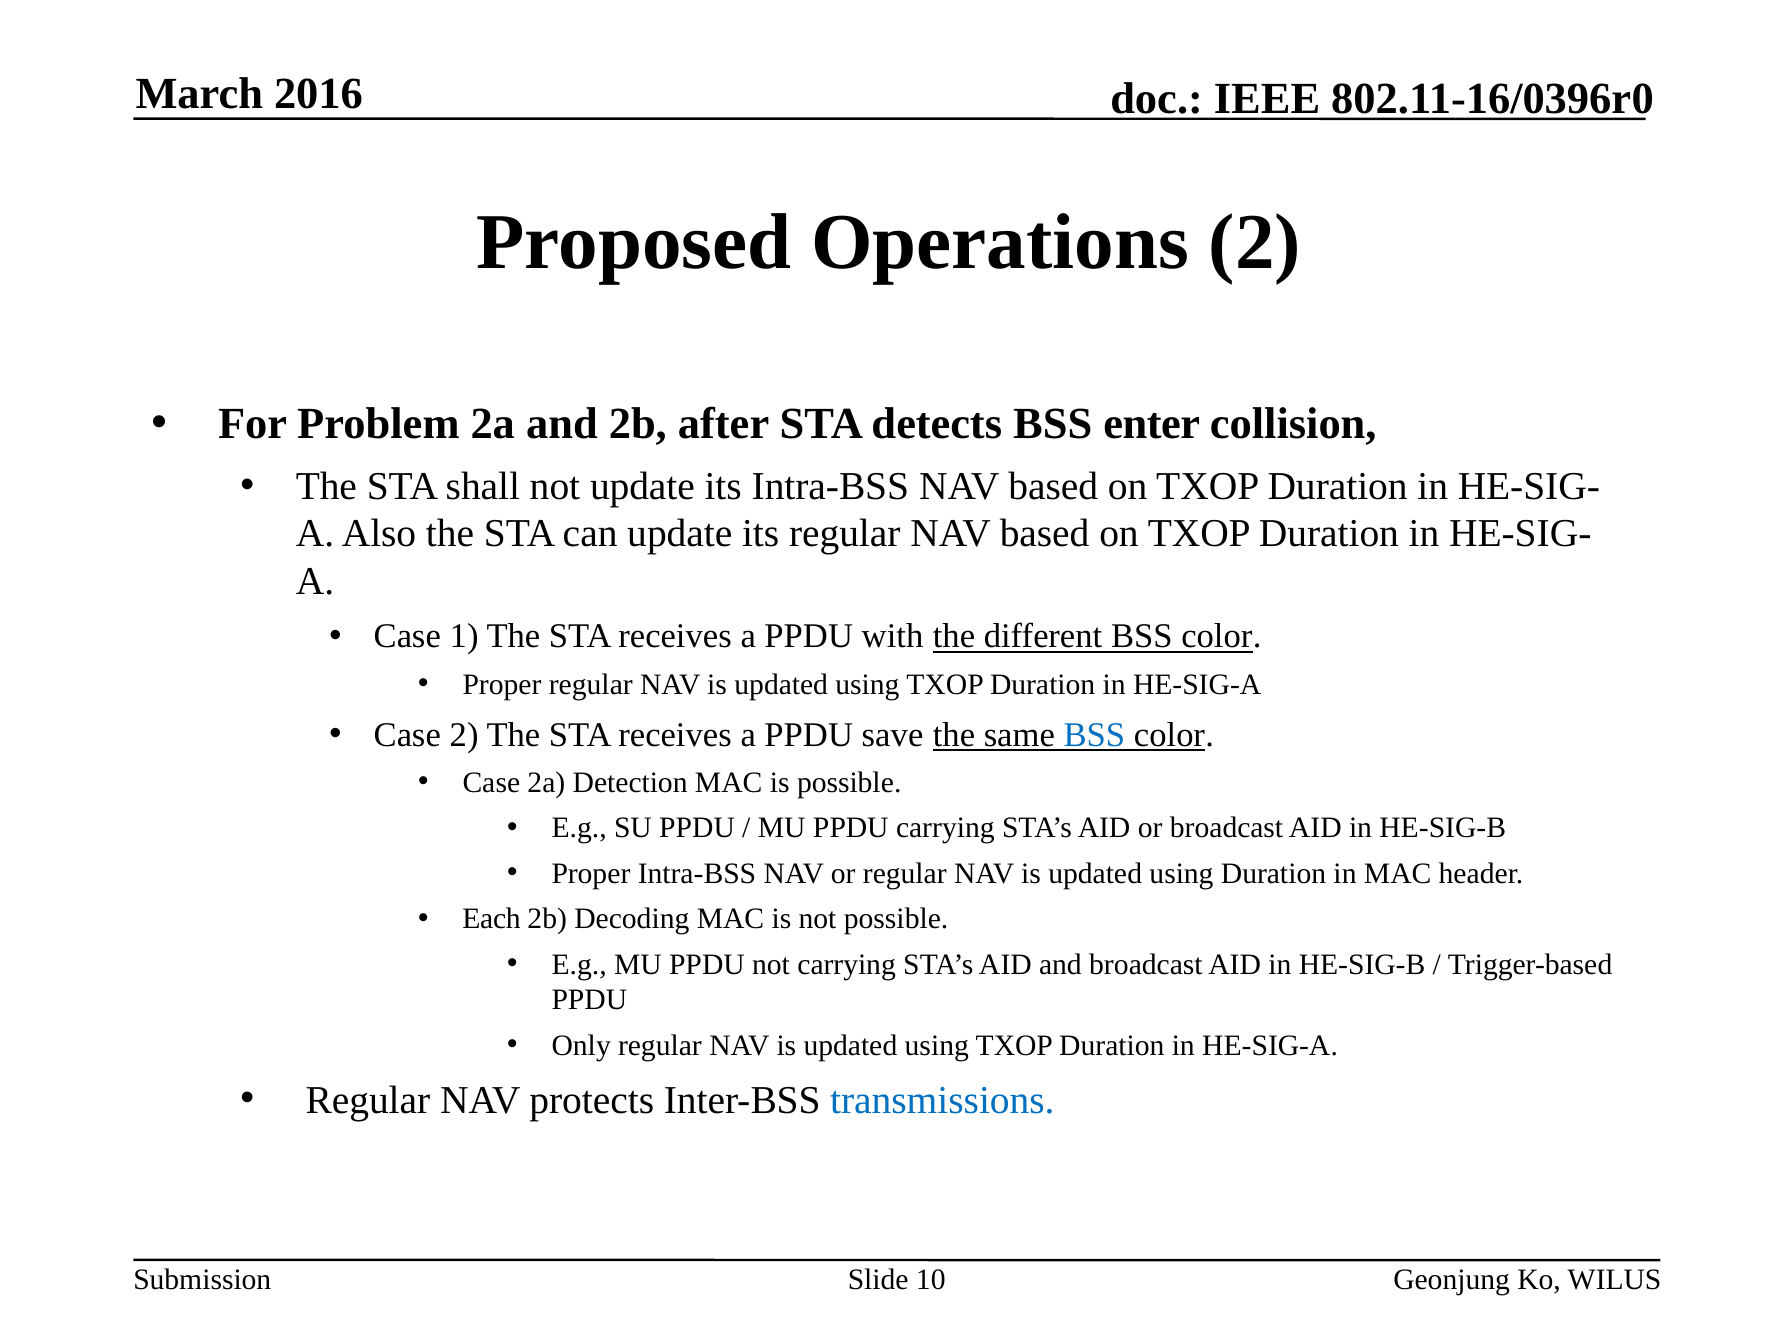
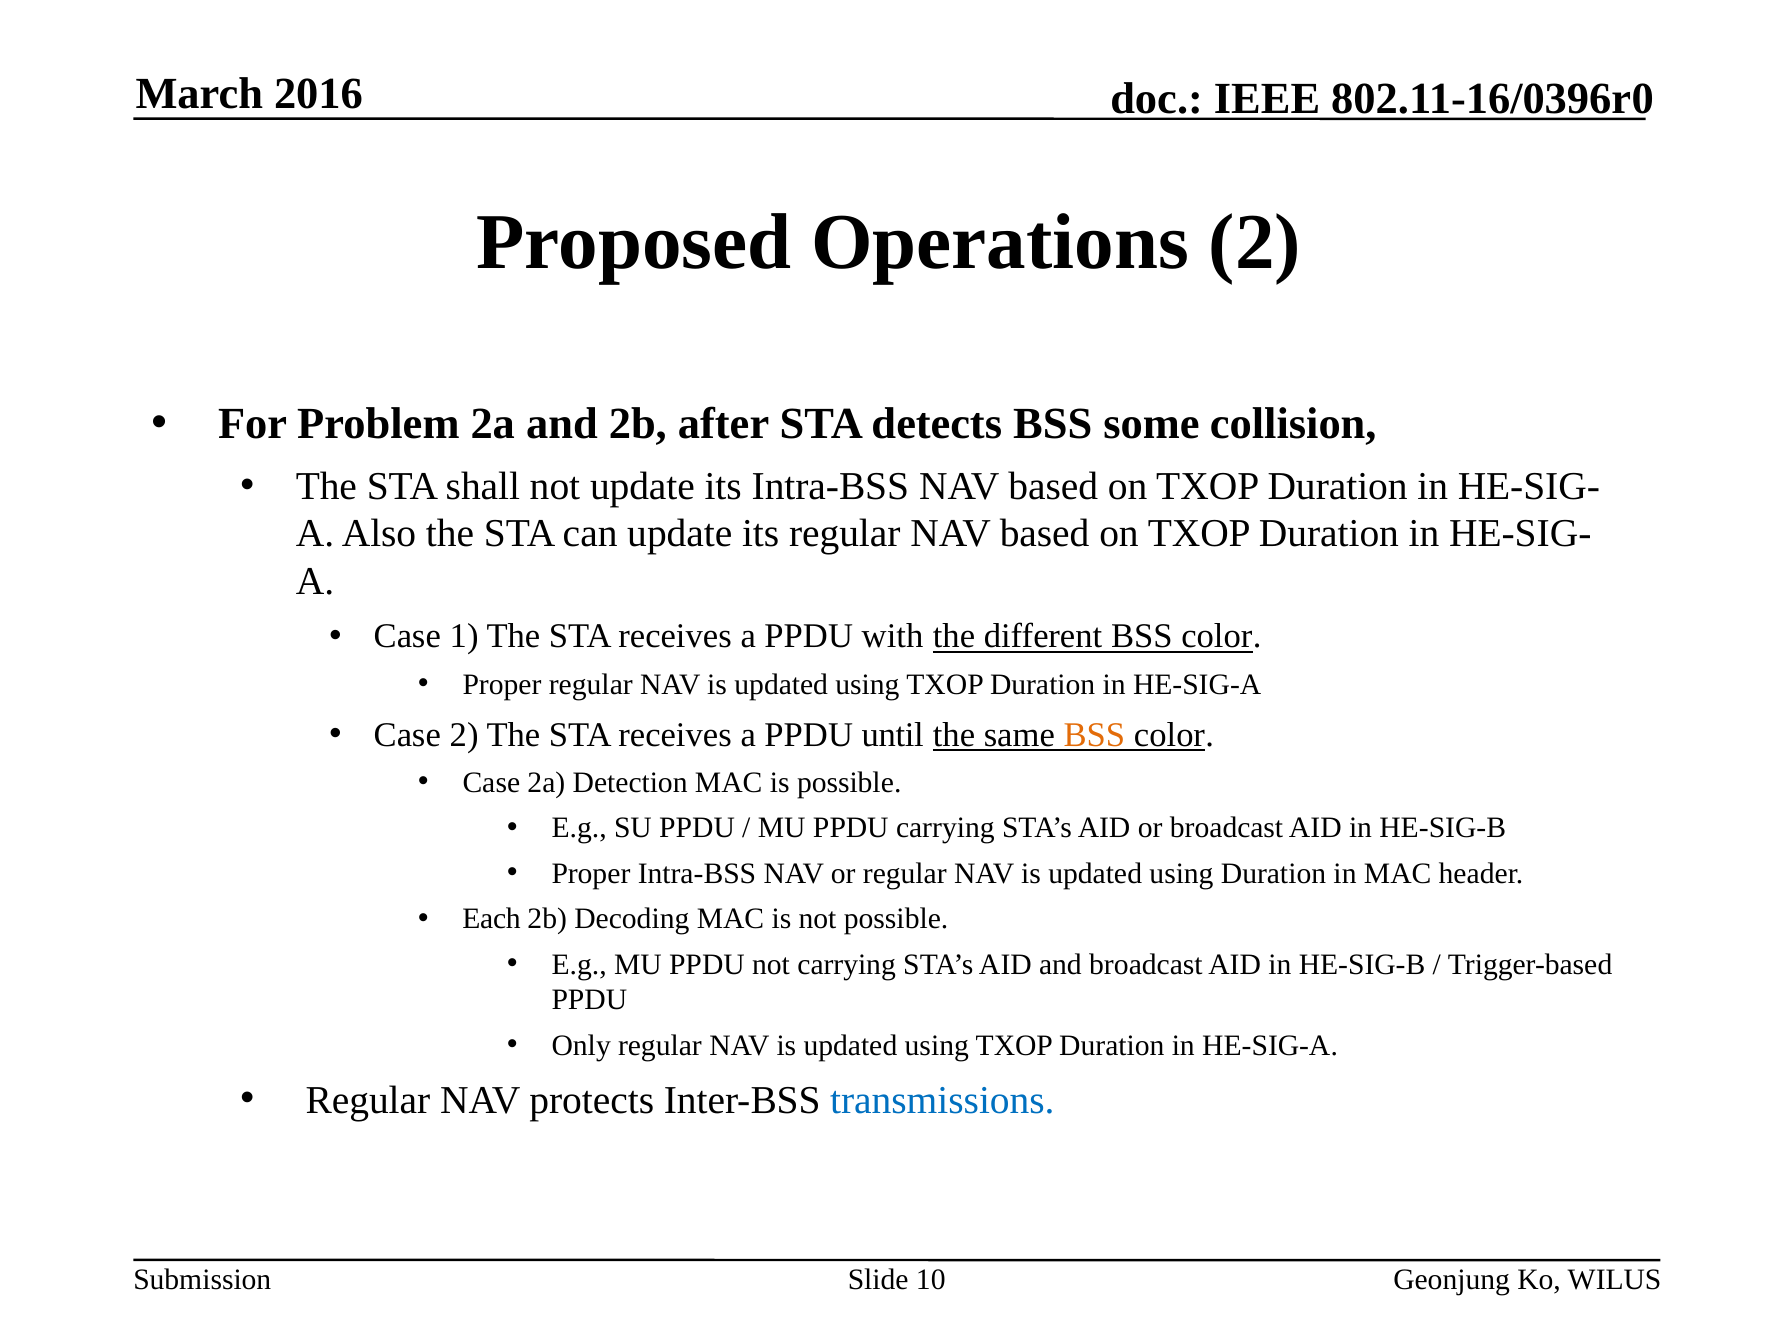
enter: enter -> some
save: save -> until
BSS at (1094, 735) colour: blue -> orange
